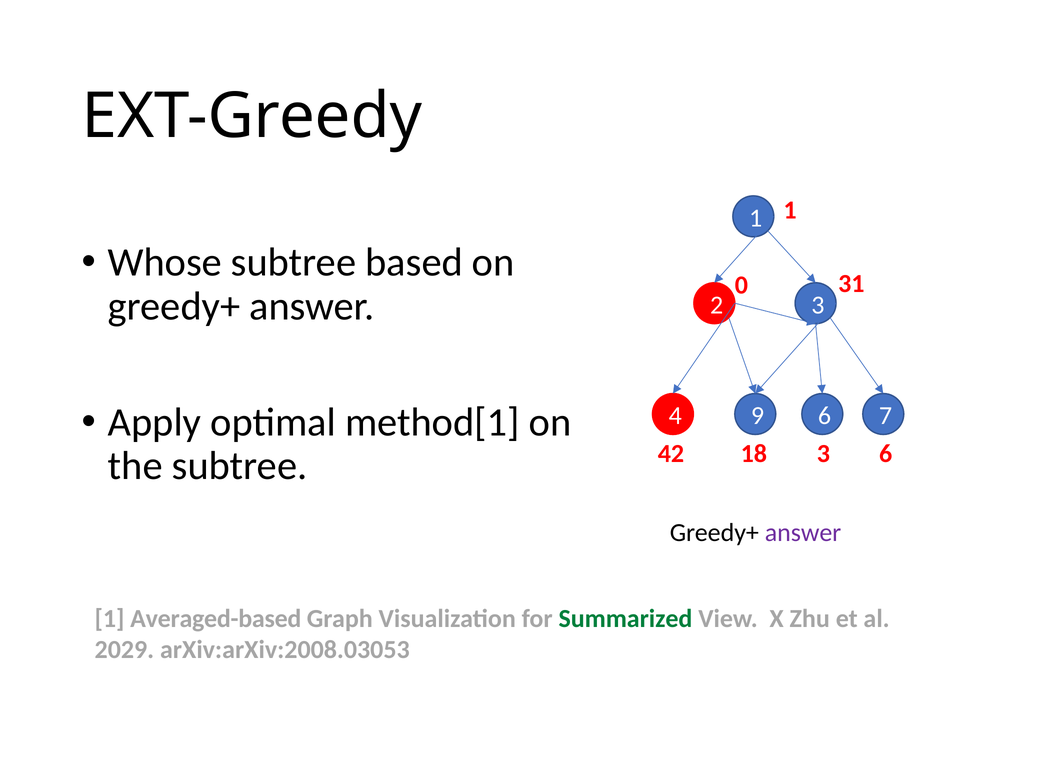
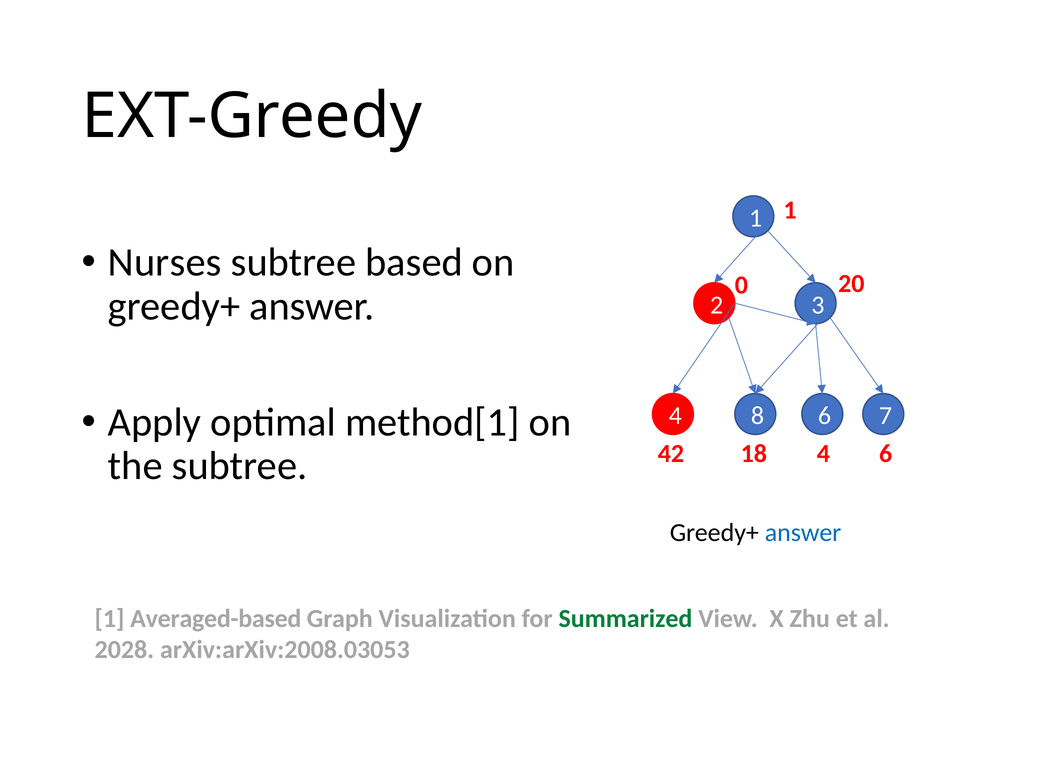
Whose: Whose -> Nurses
31: 31 -> 20
9: 9 -> 8
18 3: 3 -> 4
answer at (803, 533) colour: purple -> blue
2029: 2029 -> 2028
